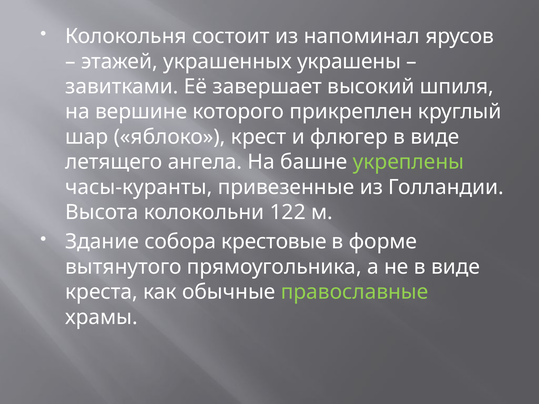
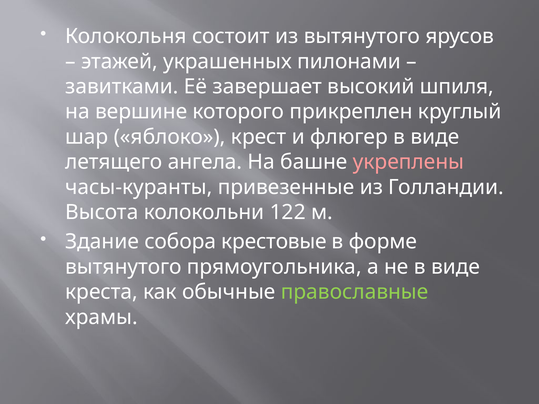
из напоминал: напоминал -> вытянутого
украшены: украшены -> пилонами
укреплены colour: light green -> pink
